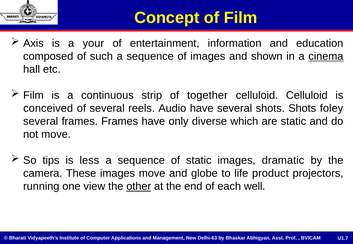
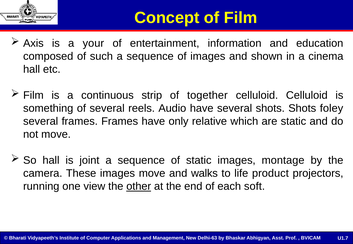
cinema underline: present -> none
conceived: conceived -> something
diverse: diverse -> relative
So tips: tips -> hall
less: less -> joint
dramatic: dramatic -> montage
globe: globe -> walks
well: well -> soft
